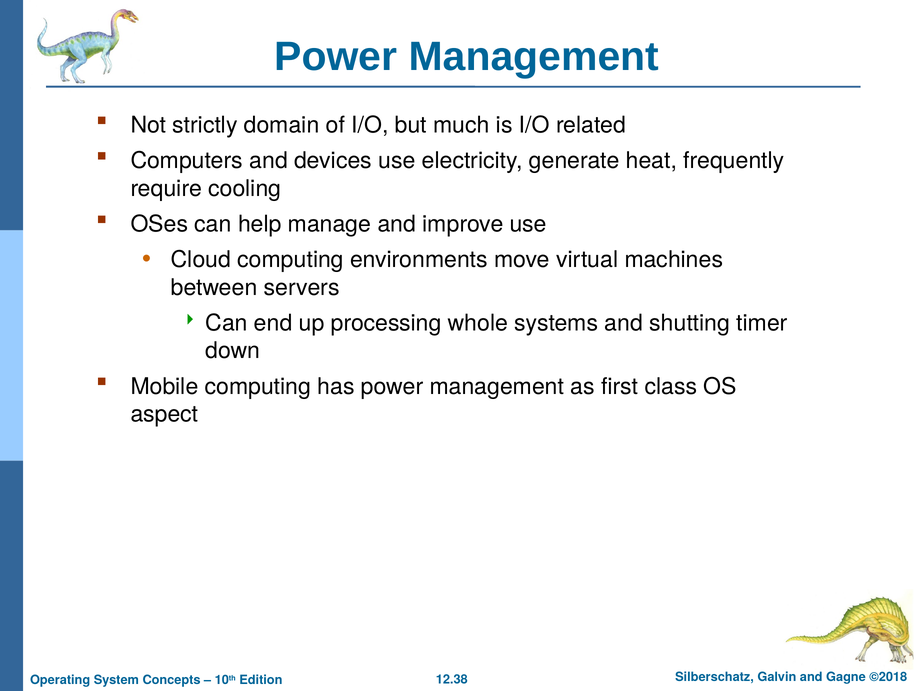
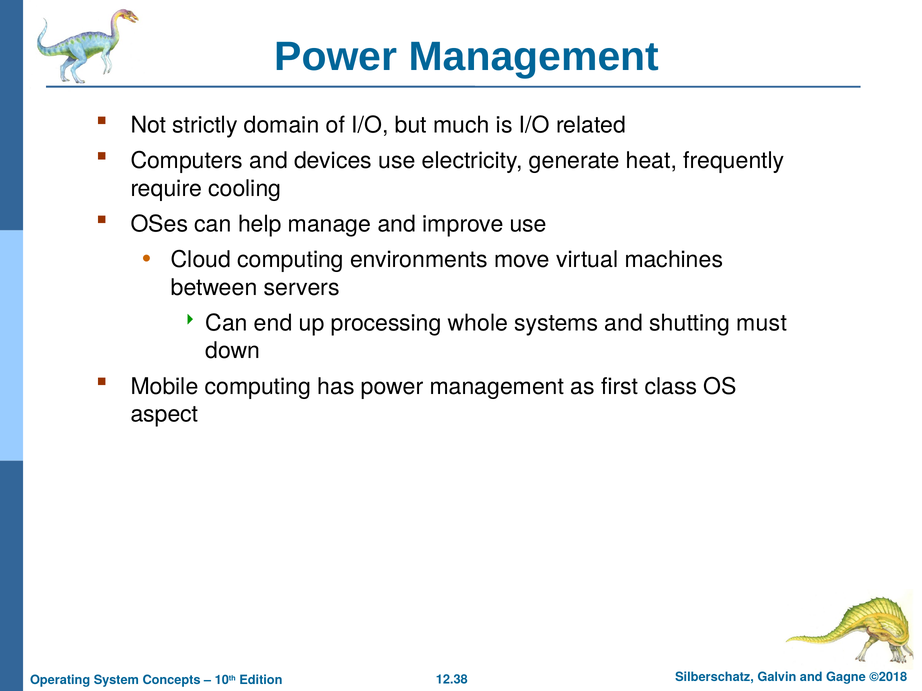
timer: timer -> must
